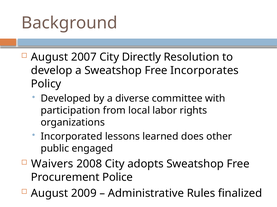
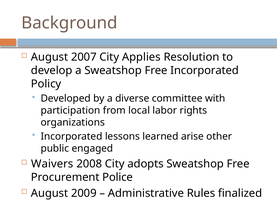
Directly: Directly -> Applies
Free Incorporates: Incorporates -> Incorporated
does: does -> arise
